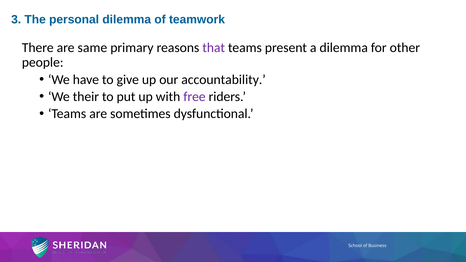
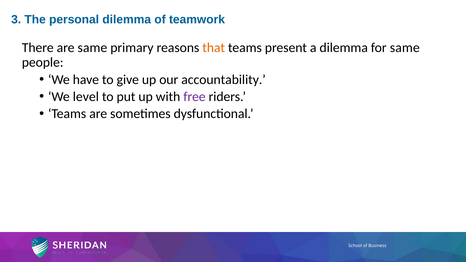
that colour: purple -> orange
for other: other -> same
their: their -> level
